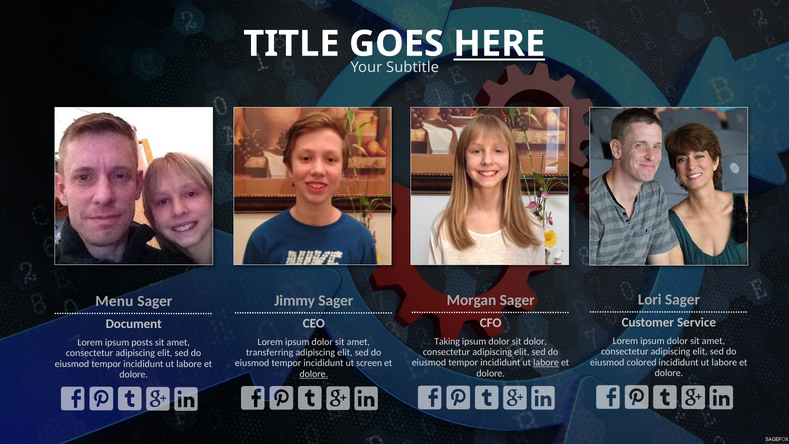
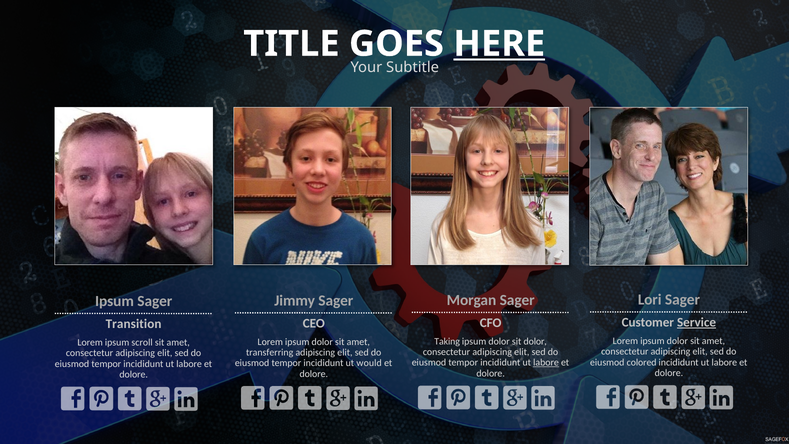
Menu at (114, 301): Menu -> Ipsum
Service underline: none -> present
Document: Document -> Transition
posts: posts -> scroll
screen: screen -> would
dolore at (314, 374) underline: present -> none
